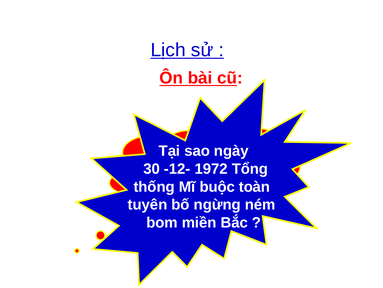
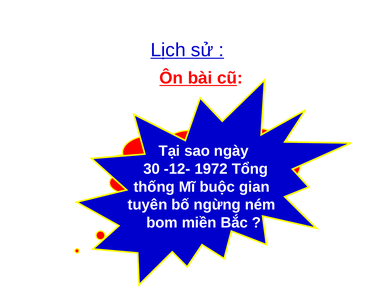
toàn: toàn -> gian
